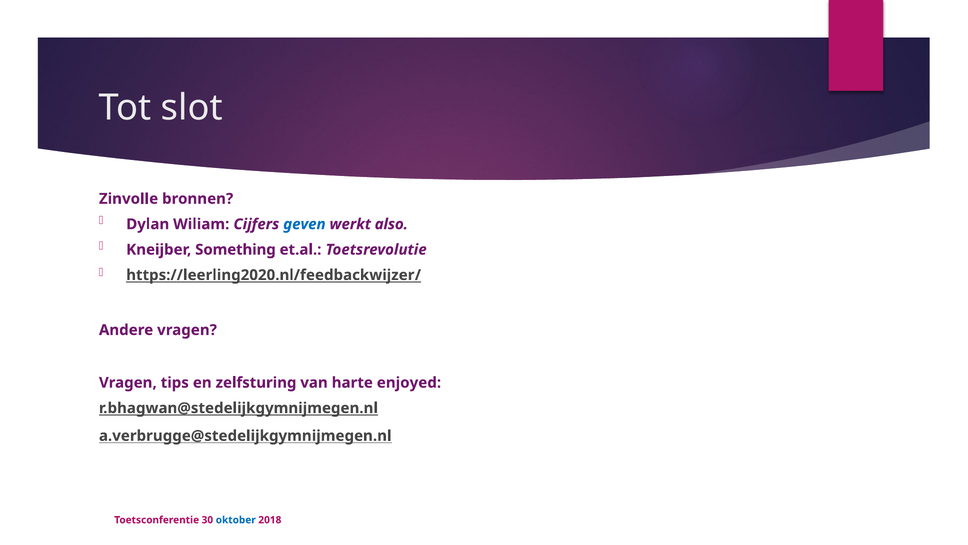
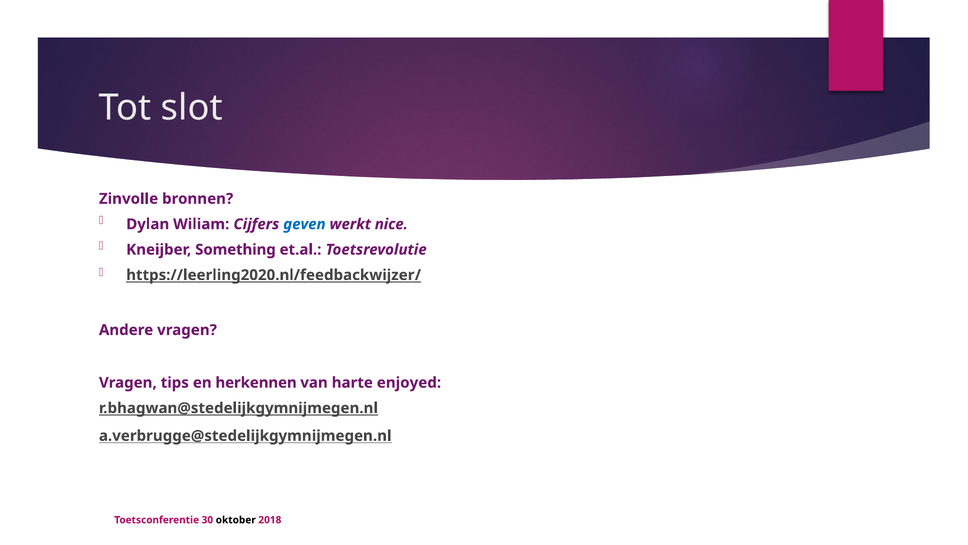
also: also -> nice
zelfsturing: zelfsturing -> herkennen
oktober colour: blue -> black
